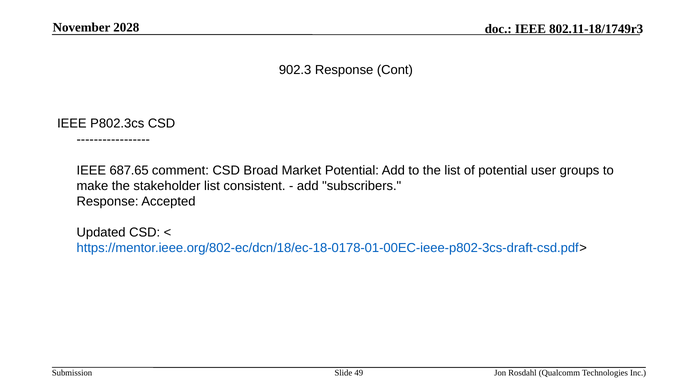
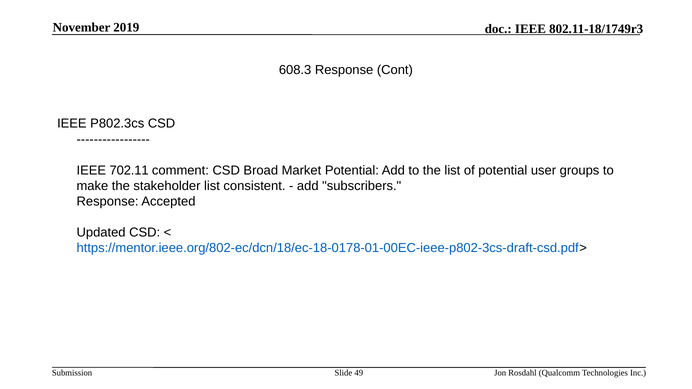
2028: 2028 -> 2019
902.3: 902.3 -> 608.3
687.65: 687.65 -> 702.11
